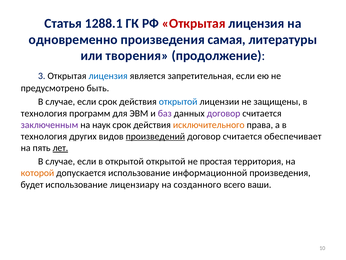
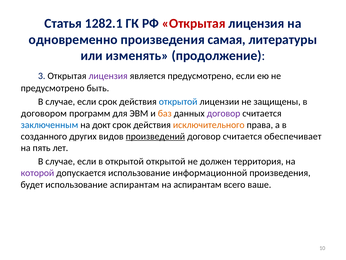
1288.1: 1288.1 -> 1282.1
творения: творения -> изменять
лицензия at (108, 76) colour: blue -> purple
является запретительная: запретительная -> предусмотрено
технология at (44, 113): технология -> договором
баз colour: purple -> orange
заключенным colour: purple -> blue
наук: наук -> докт
технология at (44, 136): технология -> созданного
лет underline: present -> none
простая: простая -> должен
которой colour: orange -> purple
использование лицензиару: лицензиару -> аспирантам
на созданного: созданного -> аспирантам
ваши: ваши -> ваше
